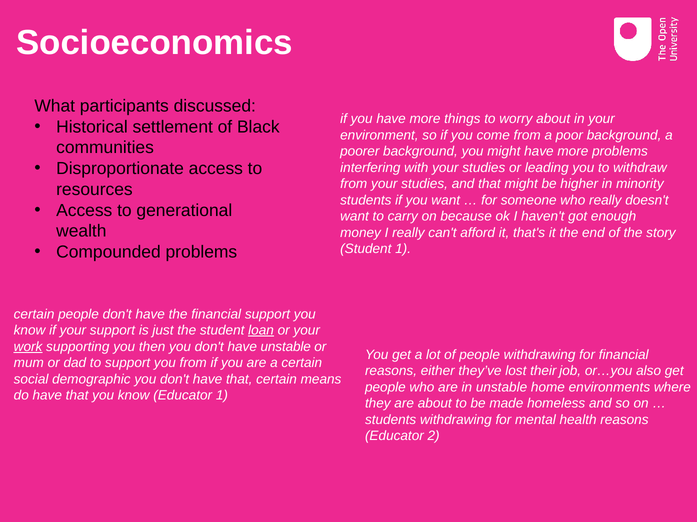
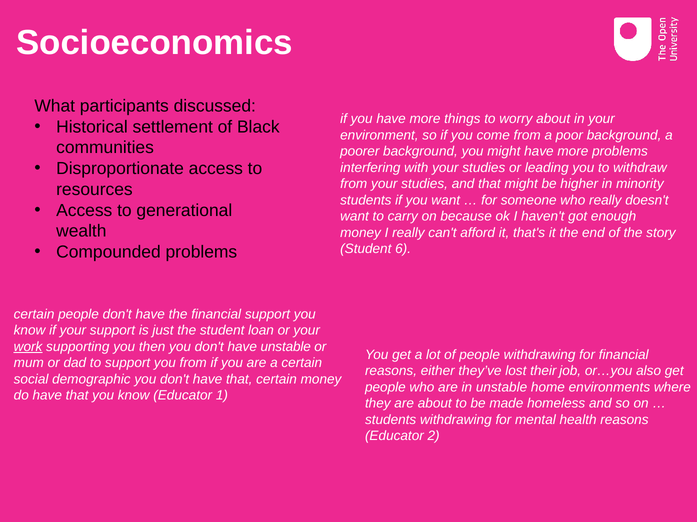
Student 1: 1 -> 6
loan underline: present -> none
certain means: means -> money
